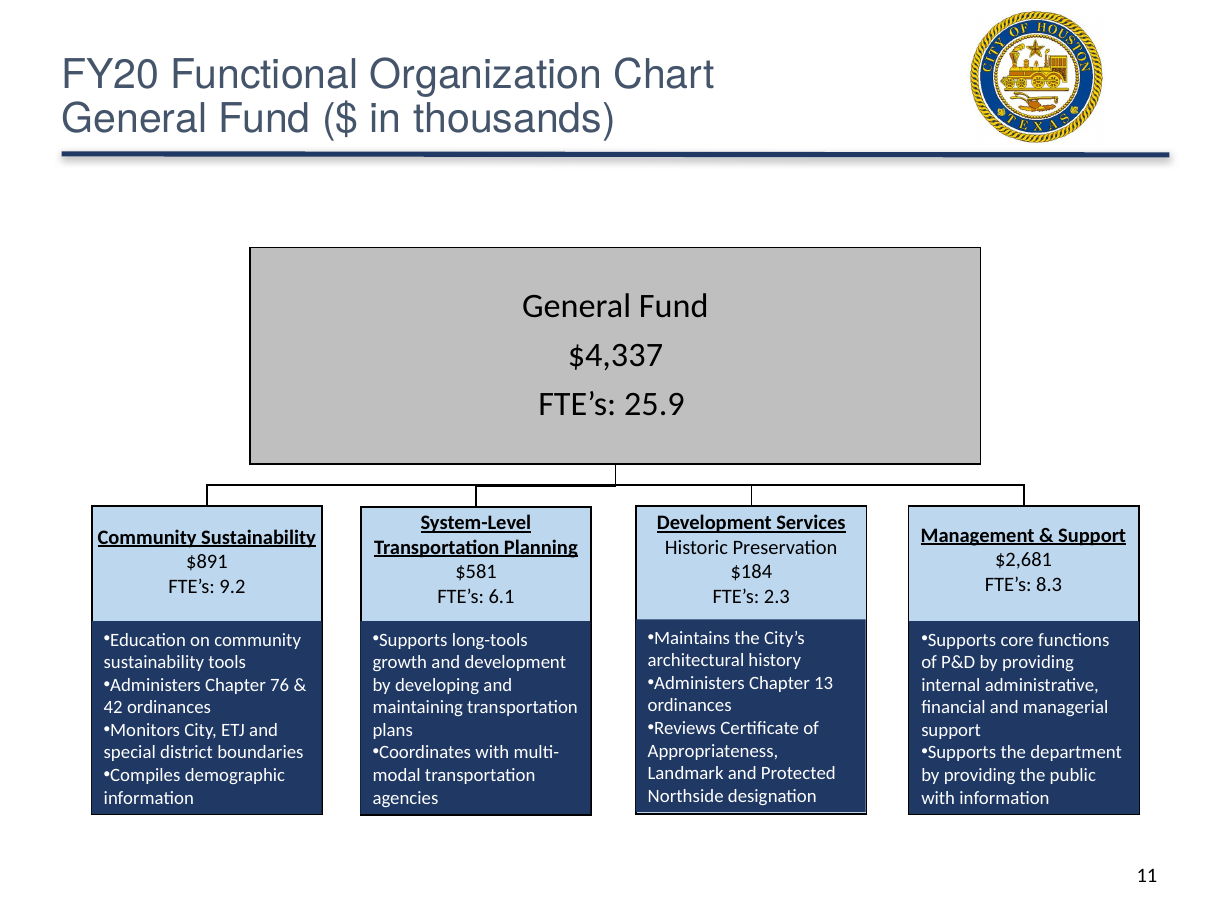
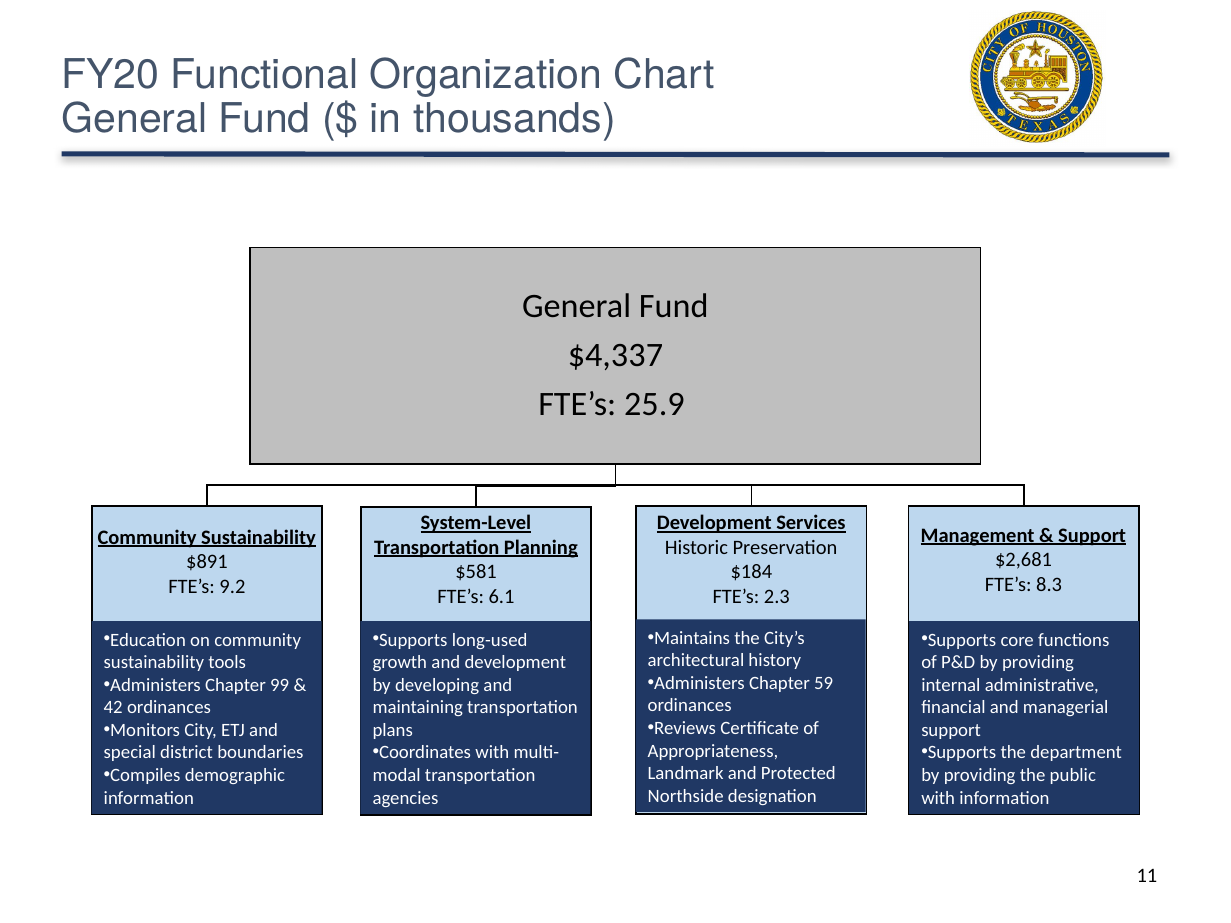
long-tools: long-tools -> long-used
13: 13 -> 59
76: 76 -> 99
